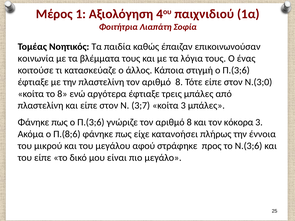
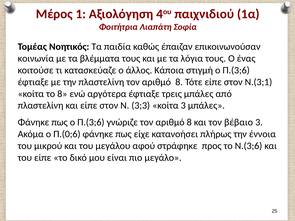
Ν.(3;0: Ν.(3;0 -> Ν.(3;1
3;7: 3;7 -> 3;3
κόκορα: κόκορα -> βέβαιο
Π.(8;6: Π.(8;6 -> Π.(0;6
